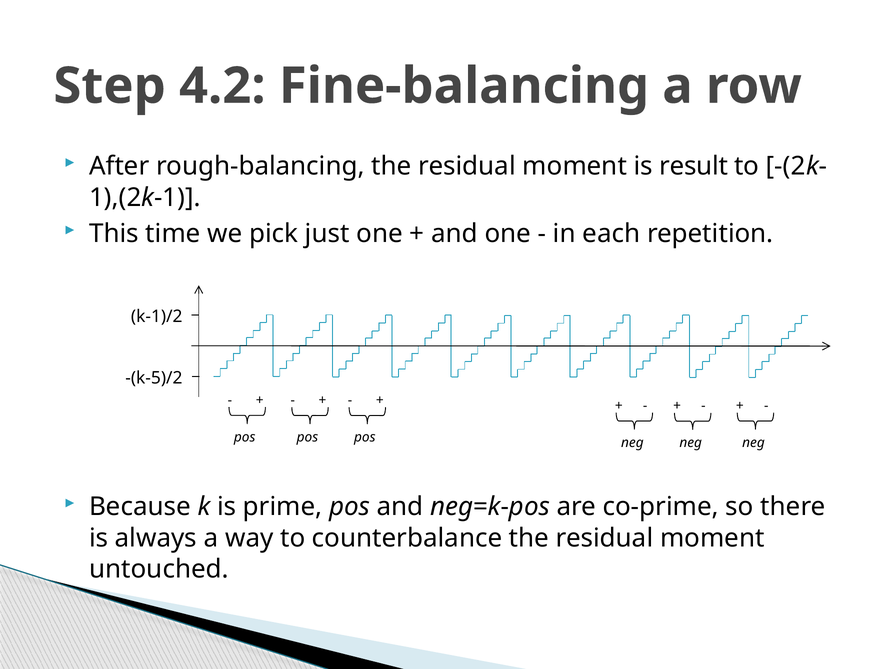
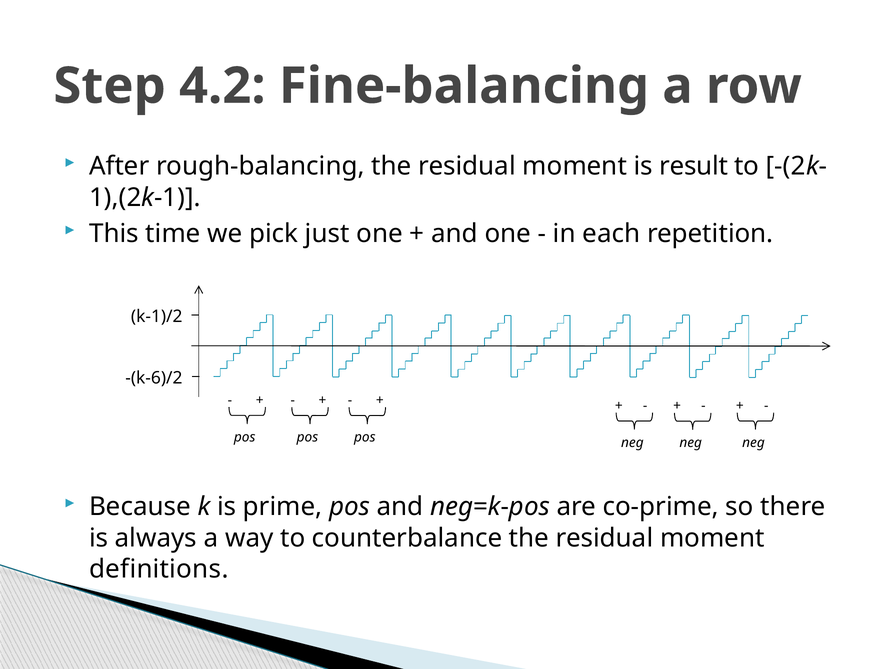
-(k-5)/2: -(k-5)/2 -> -(k-6)/2
untouched: untouched -> definitions
